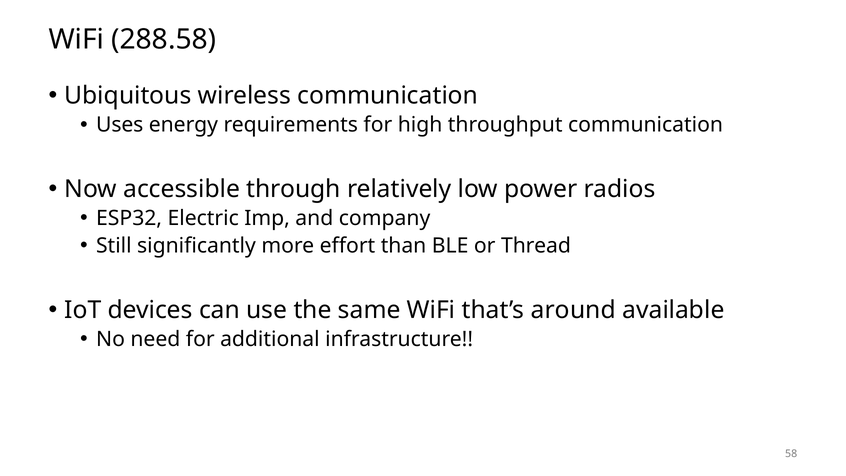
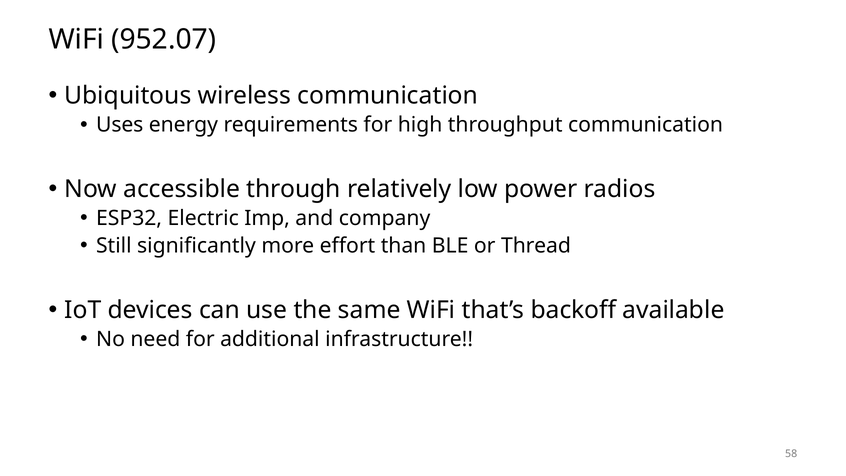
288.58: 288.58 -> 952.07
around: around -> backoff
